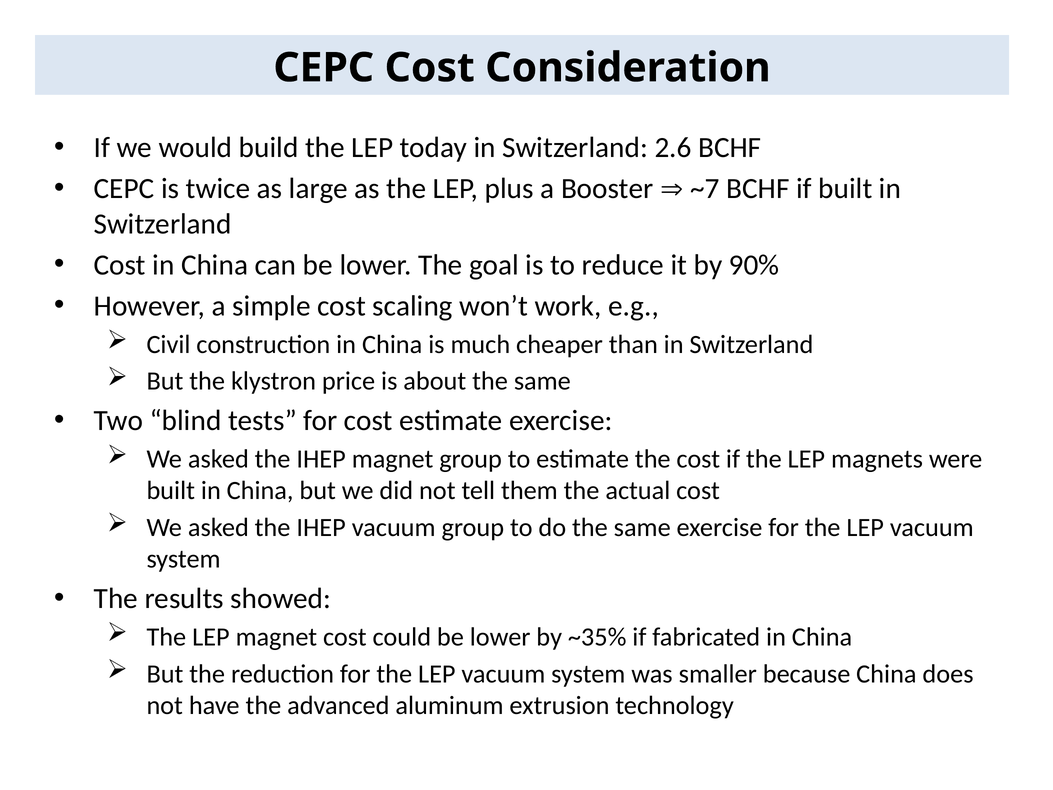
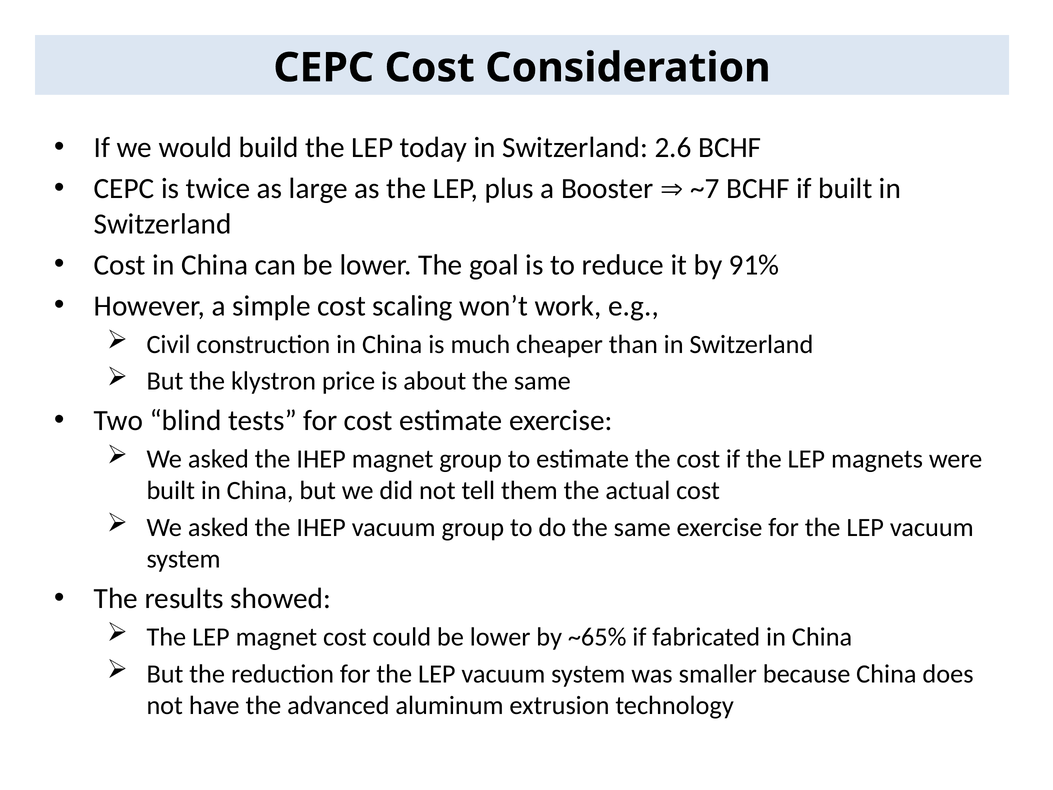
90%: 90% -> 91%
~35%: ~35% -> ~65%
